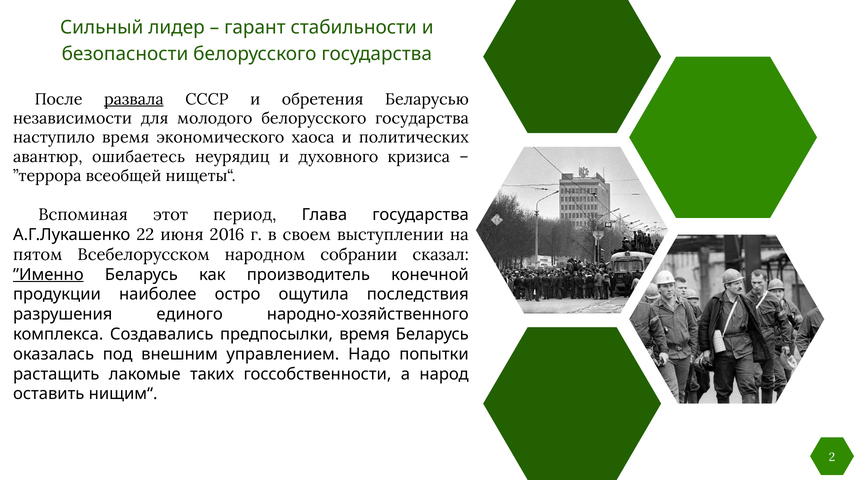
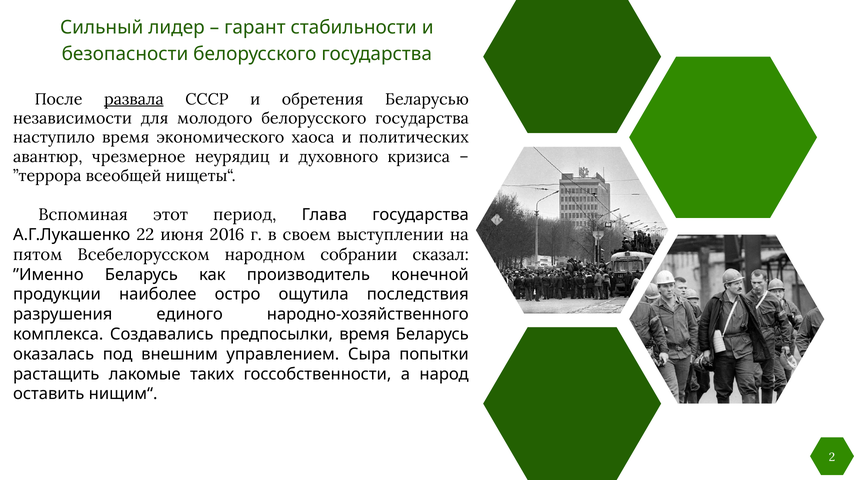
ошибаетесь: ошибаетесь -> чрезмерное
”Именно underline: present -> none
Надо: Надо -> Сыра
